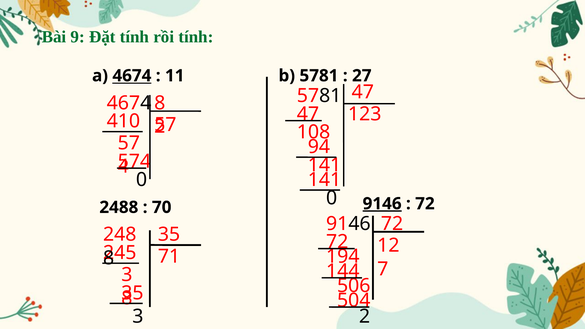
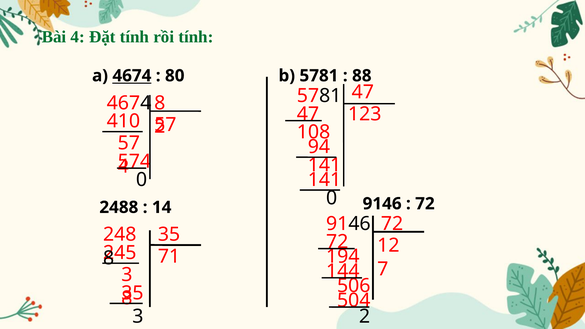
Bài 9: 9 -> 4
11: 11 -> 80
27: 27 -> 88
9146 at (382, 204) underline: present -> none
70: 70 -> 14
